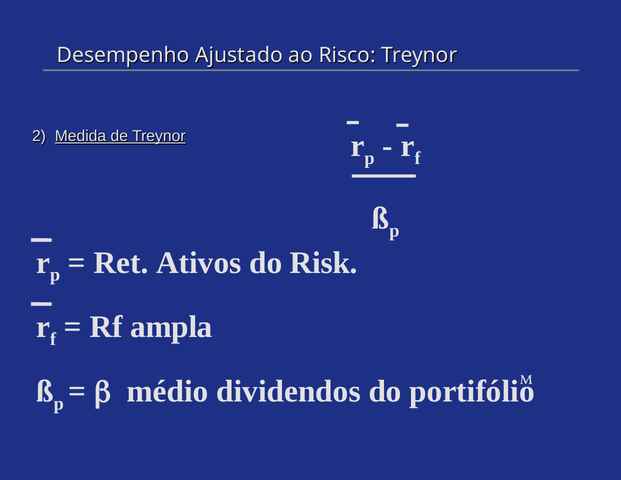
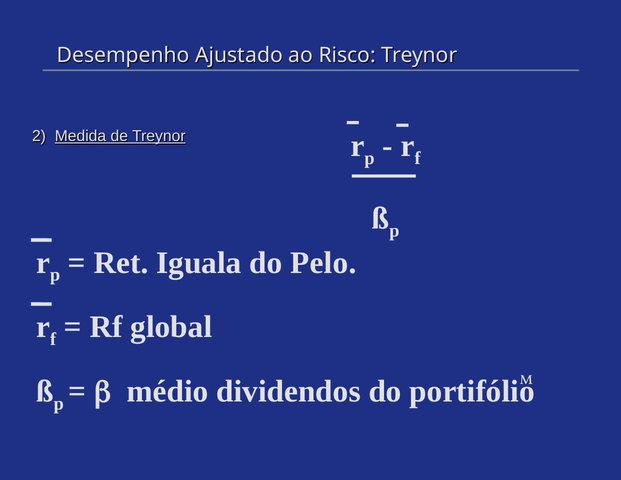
Ativos: Ativos -> Iguala
Risk: Risk -> Pelo
ampla: ampla -> global
